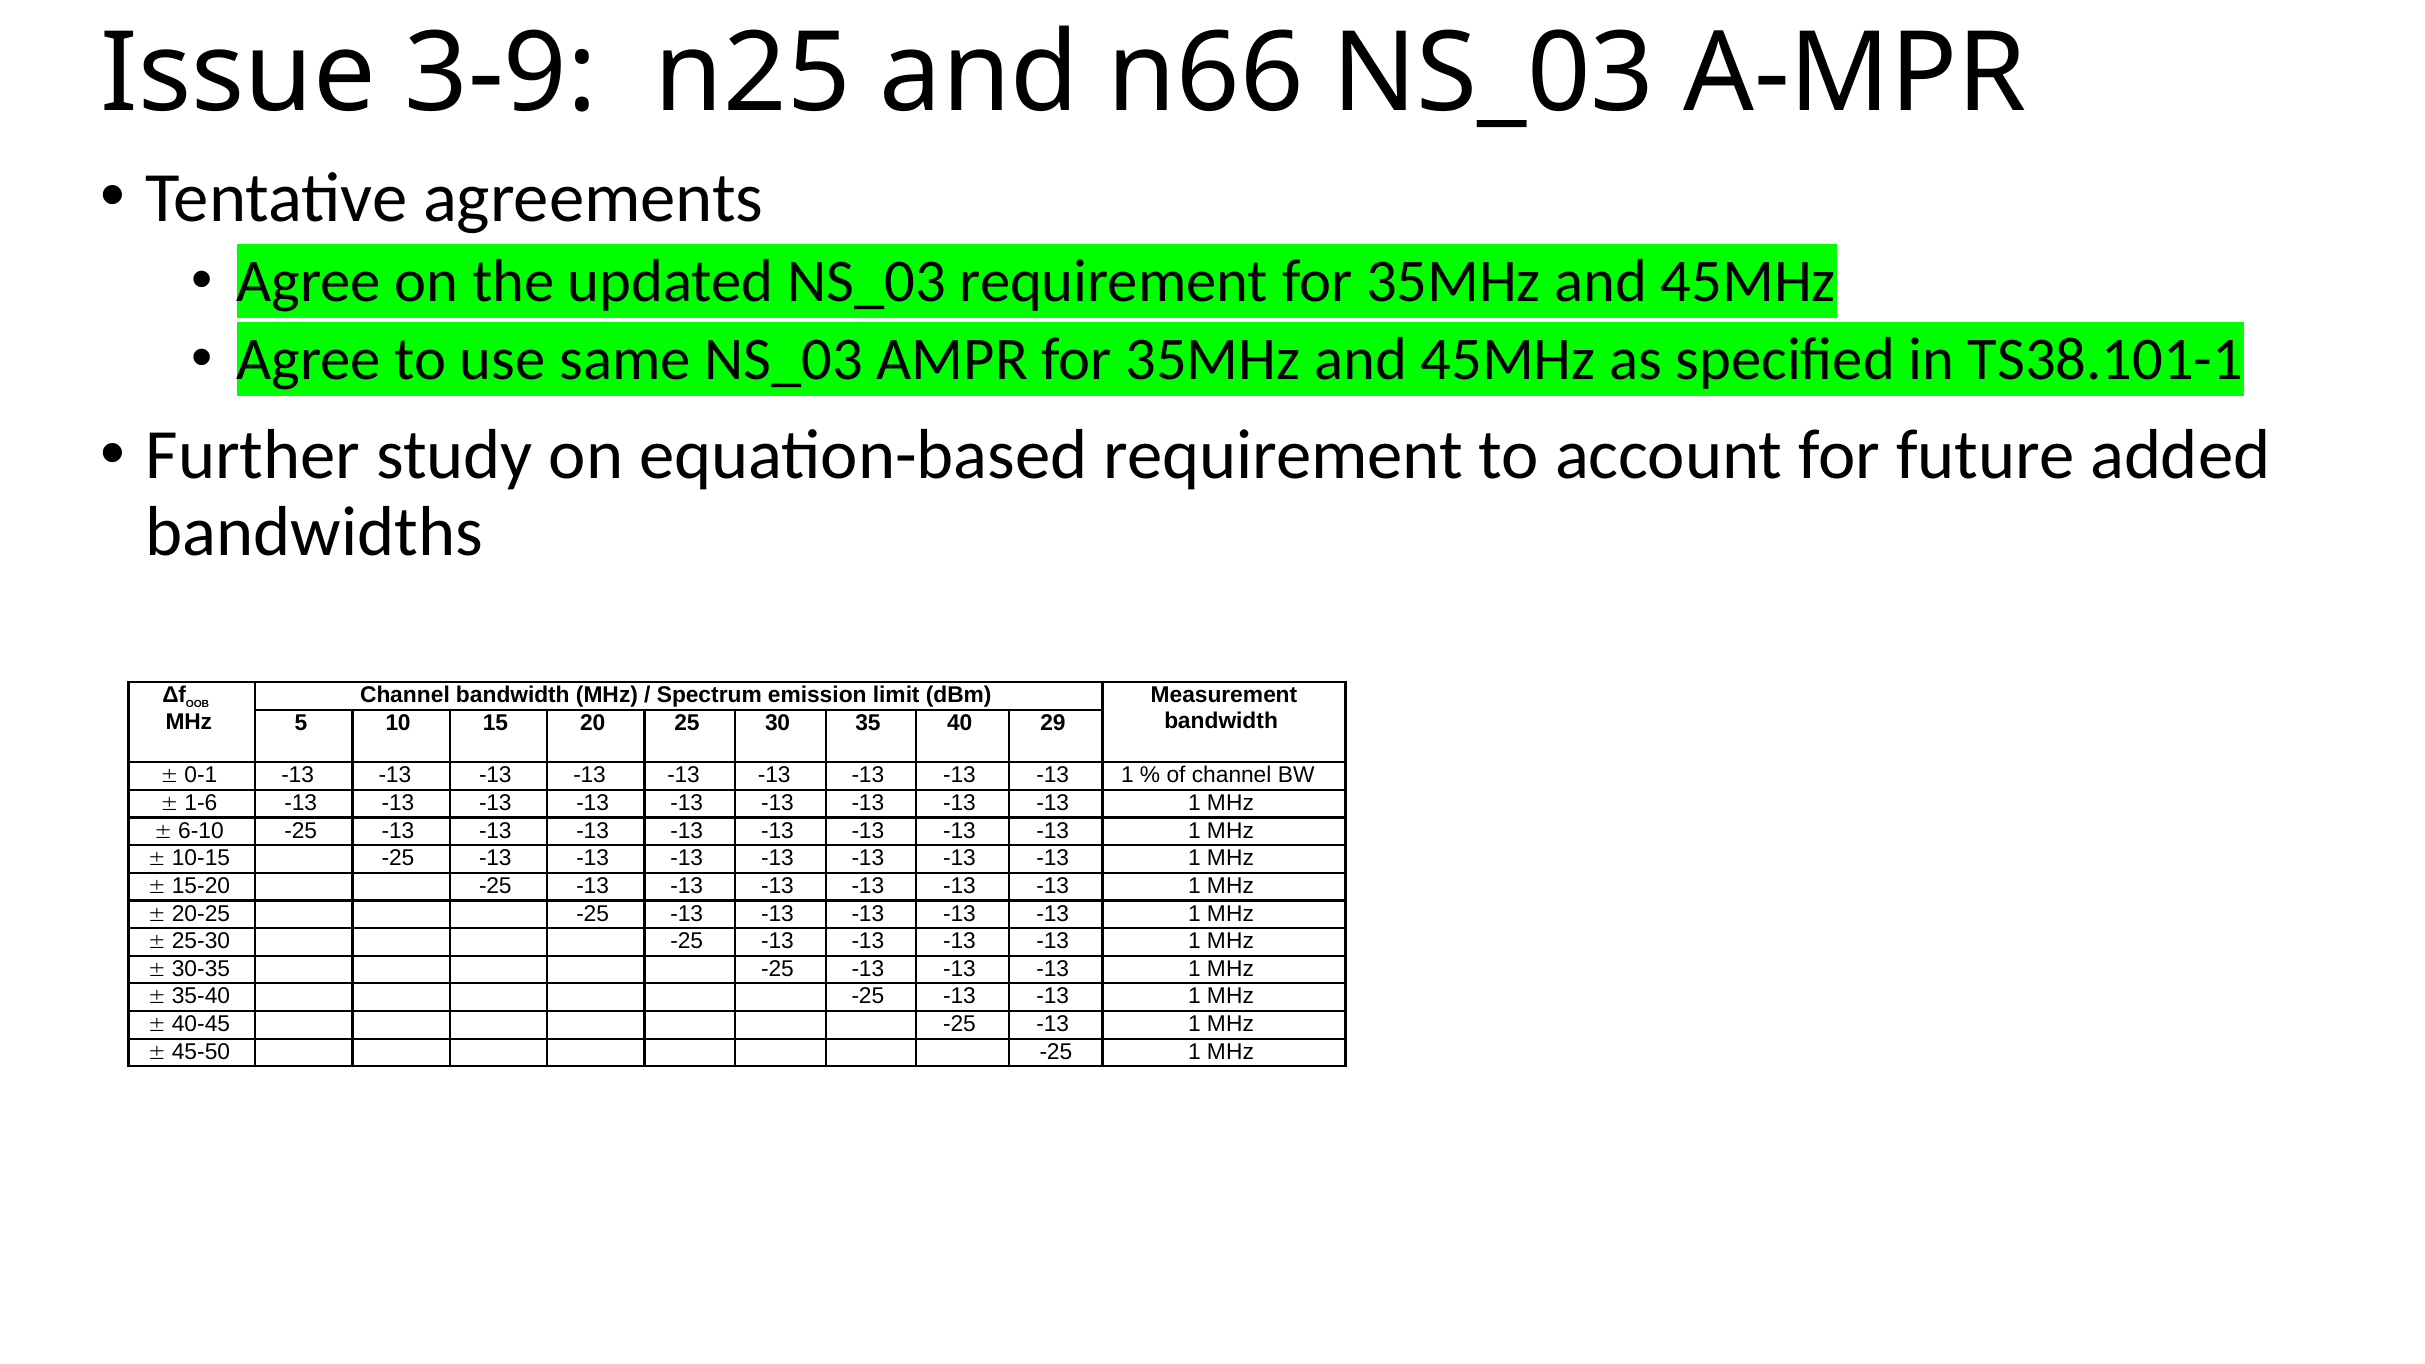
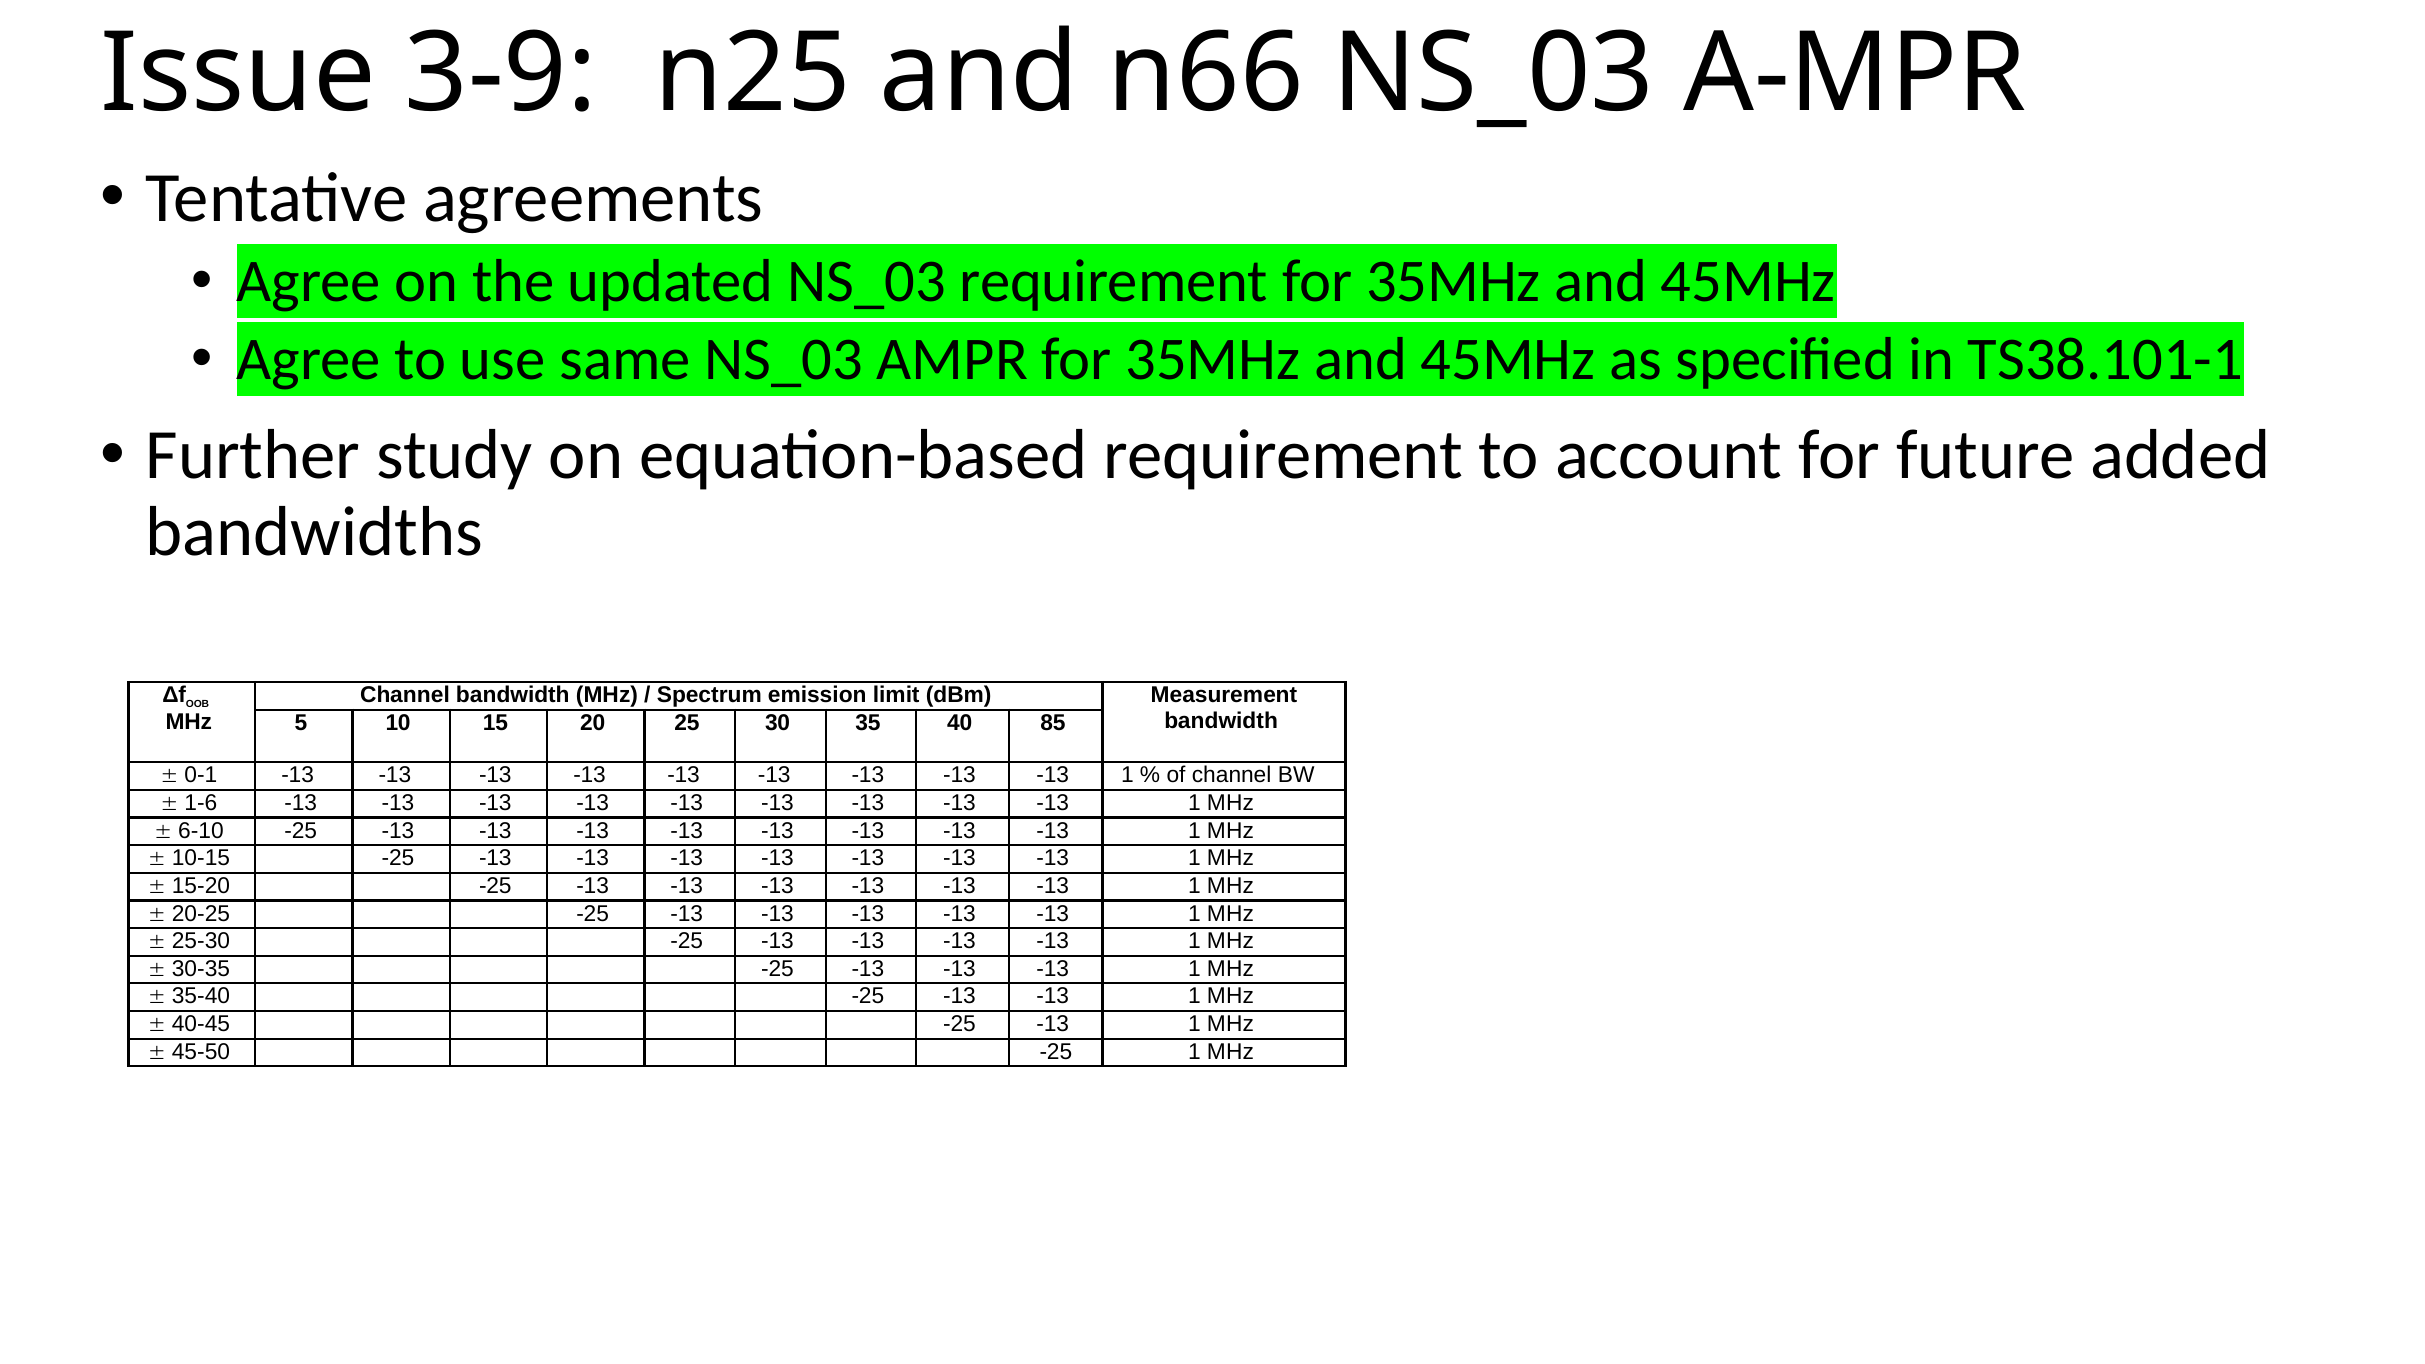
29: 29 -> 85
